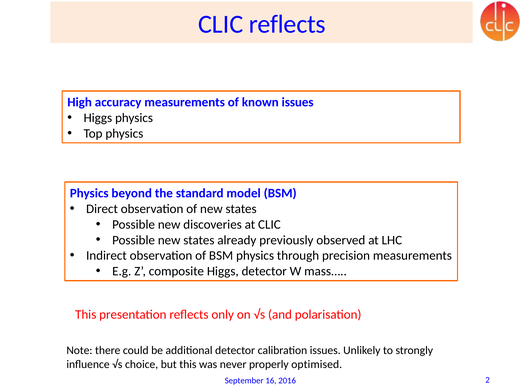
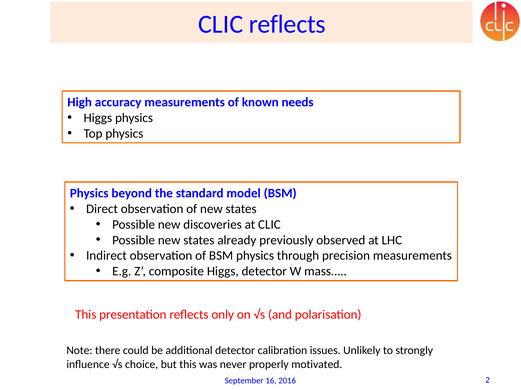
known issues: issues -> needs
optimised: optimised -> motivated
